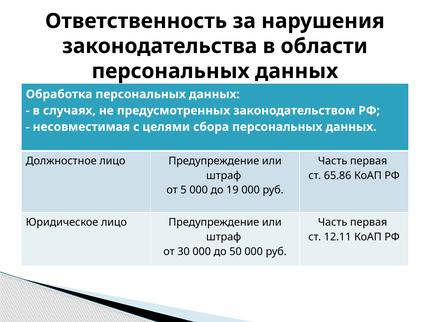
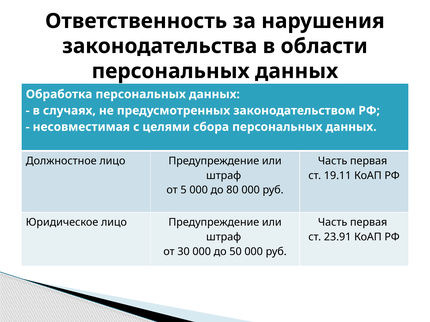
65.86: 65.86 -> 19.11
19: 19 -> 80
12.11: 12.11 -> 23.91
